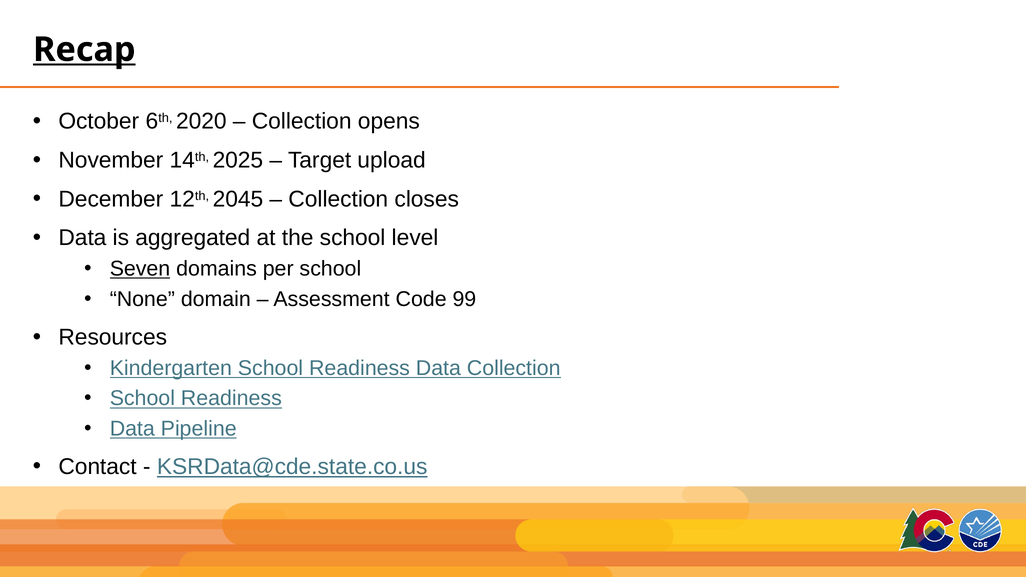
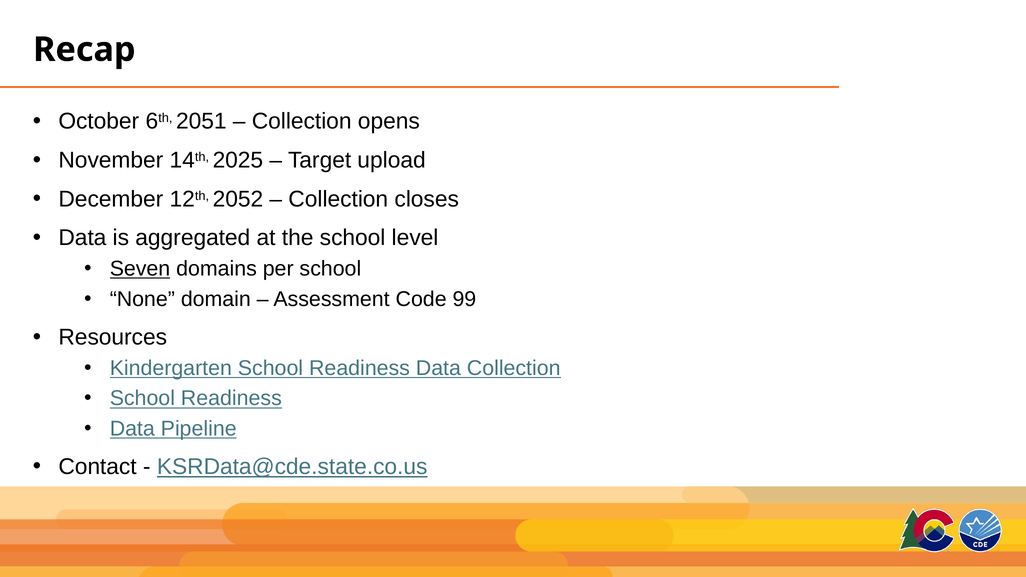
Recap underline: present -> none
2020: 2020 -> 2051
2045: 2045 -> 2052
